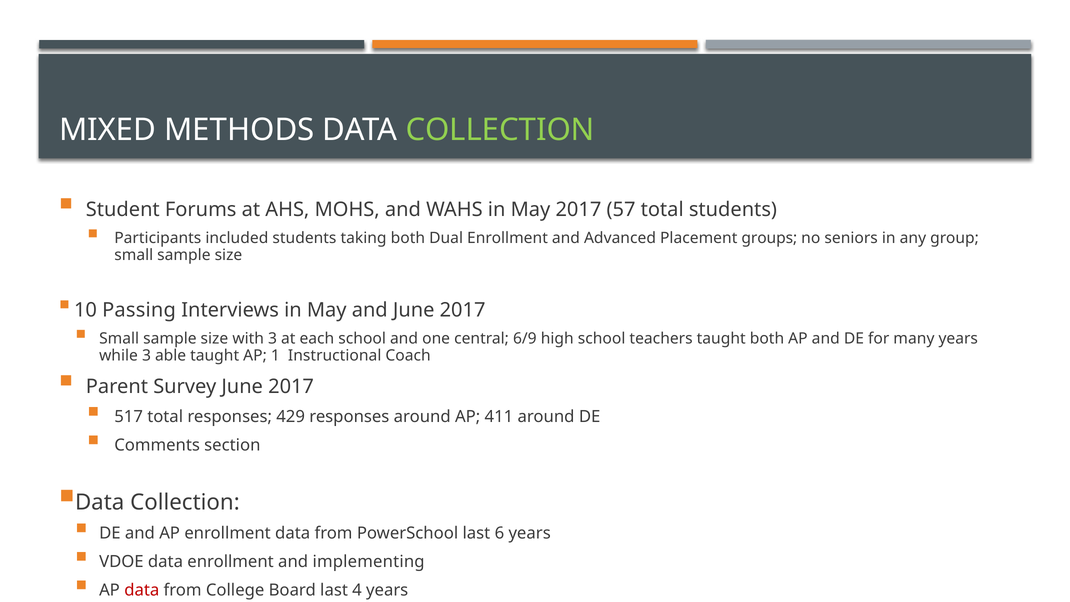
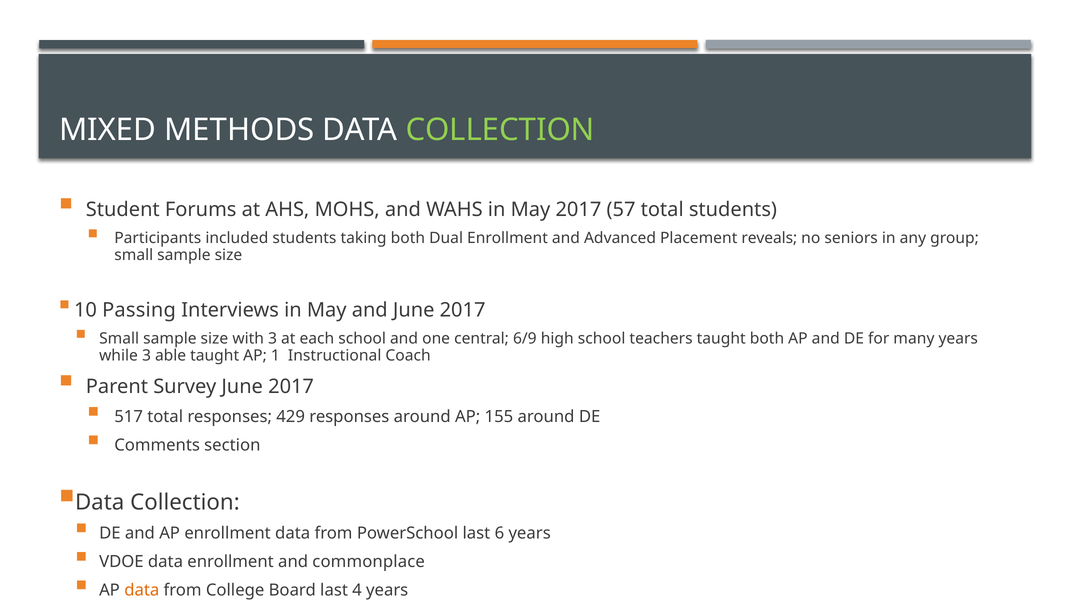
groups: groups -> reveals
411: 411 -> 155
implementing: implementing -> commonplace
data at (142, 590) colour: red -> orange
